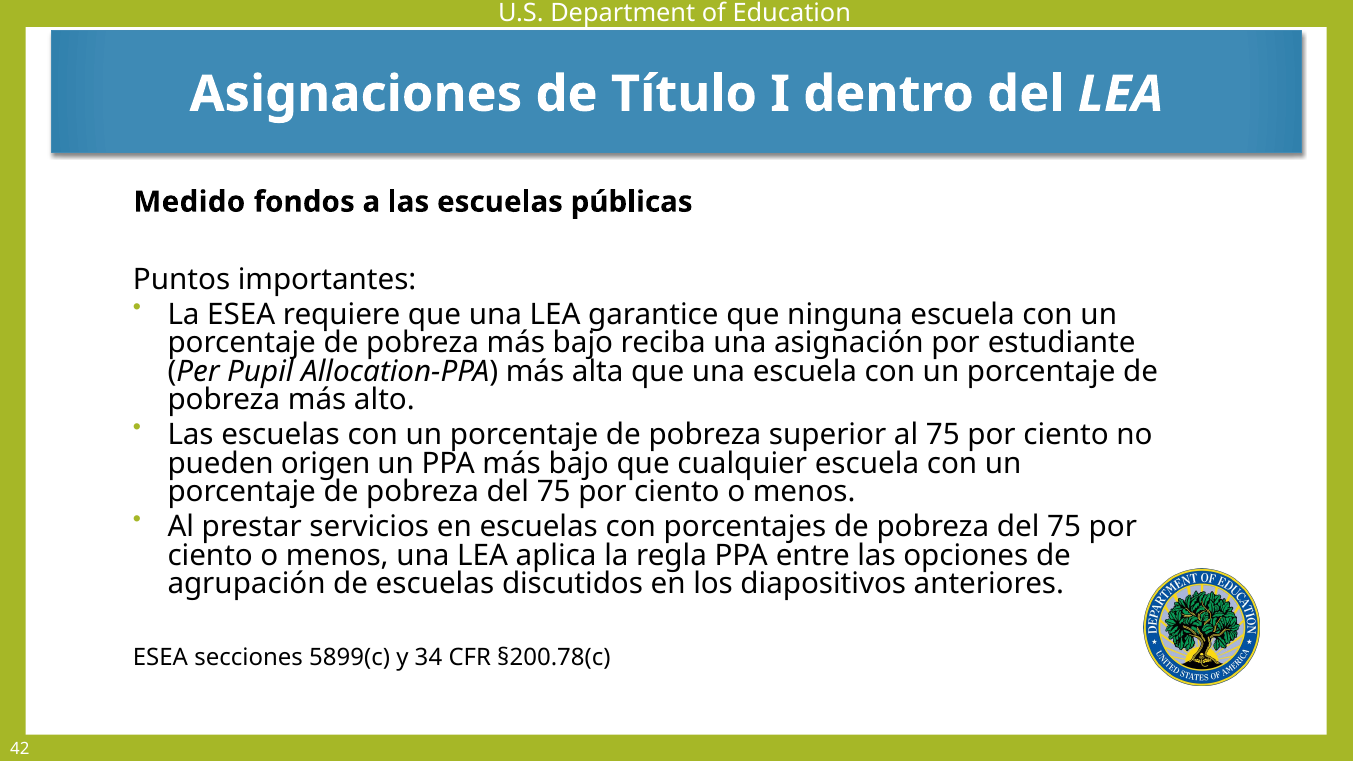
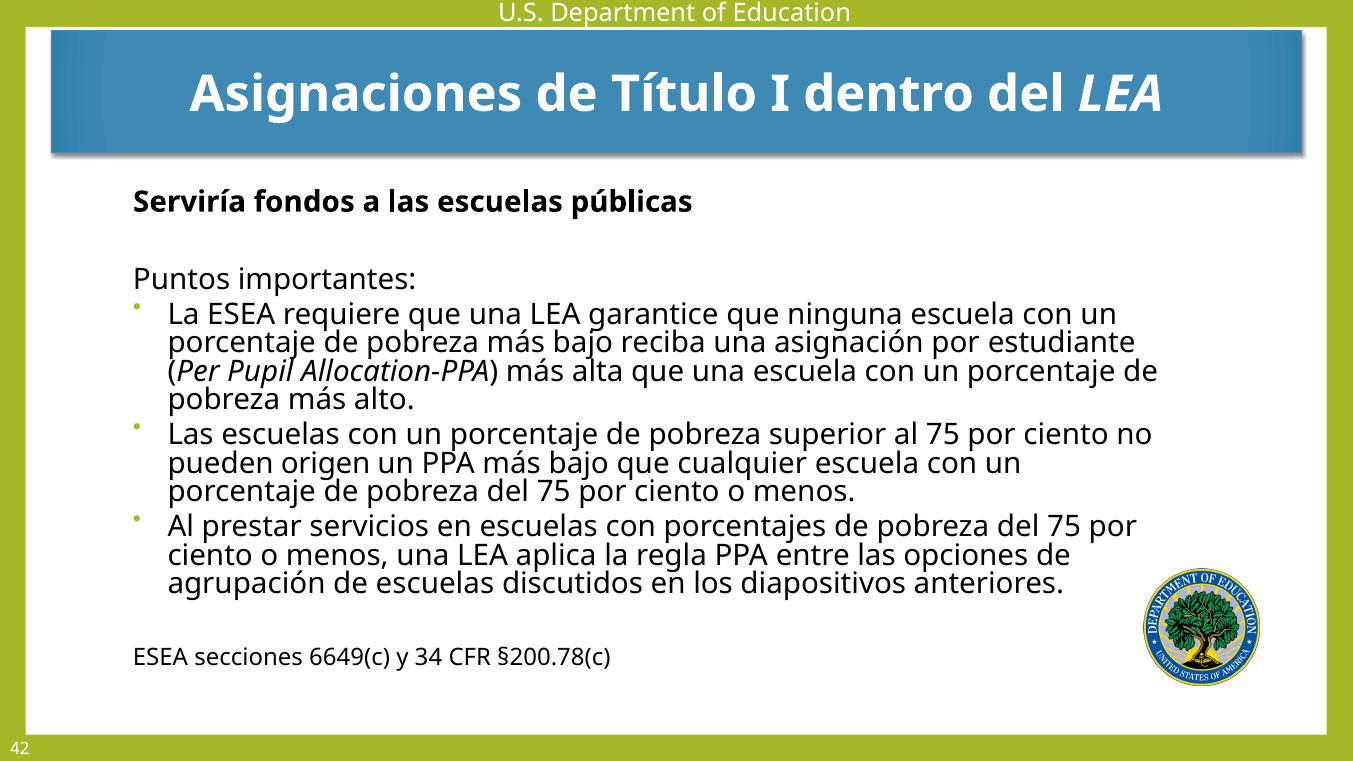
Medido: Medido -> Serviría
5899(c: 5899(c -> 6649(c
